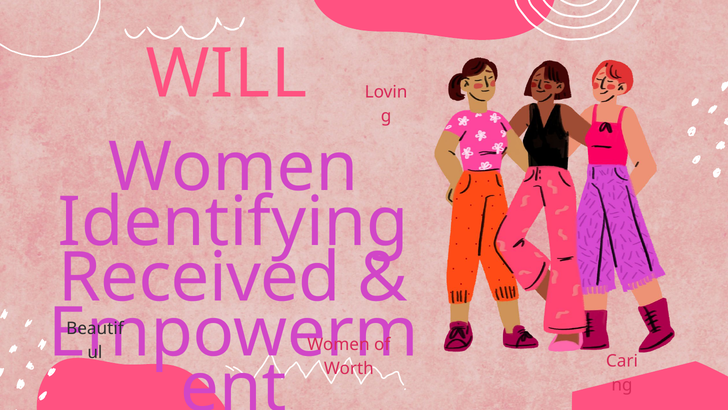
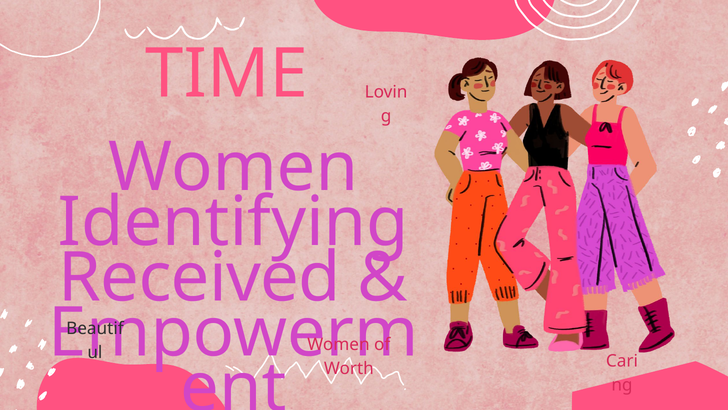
WILL: WILL -> TIME
